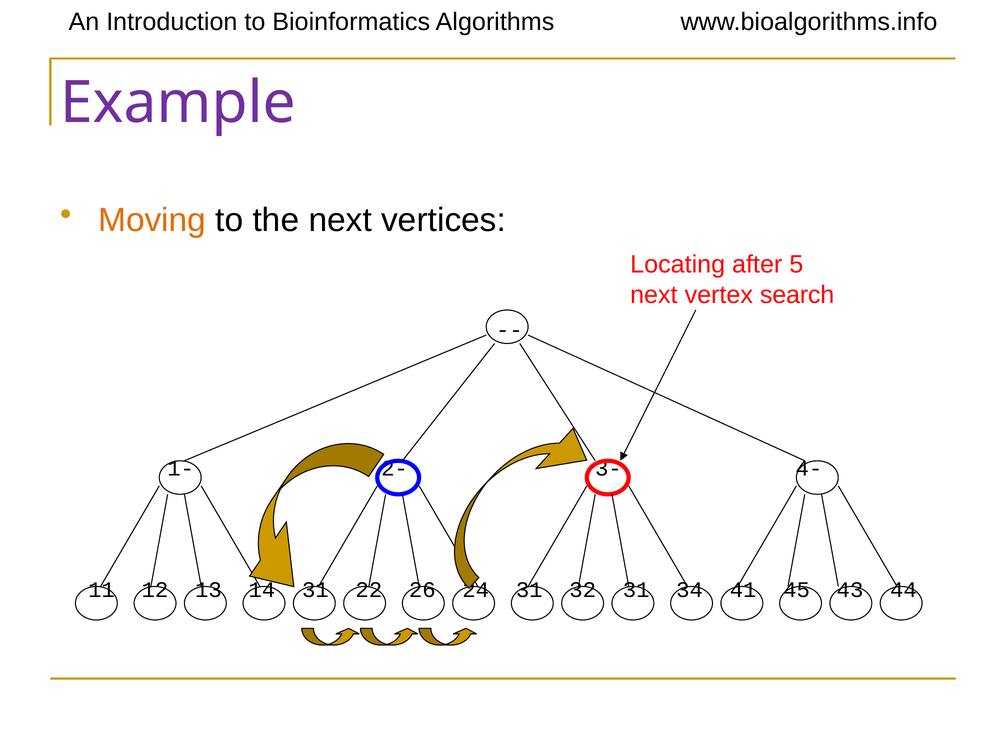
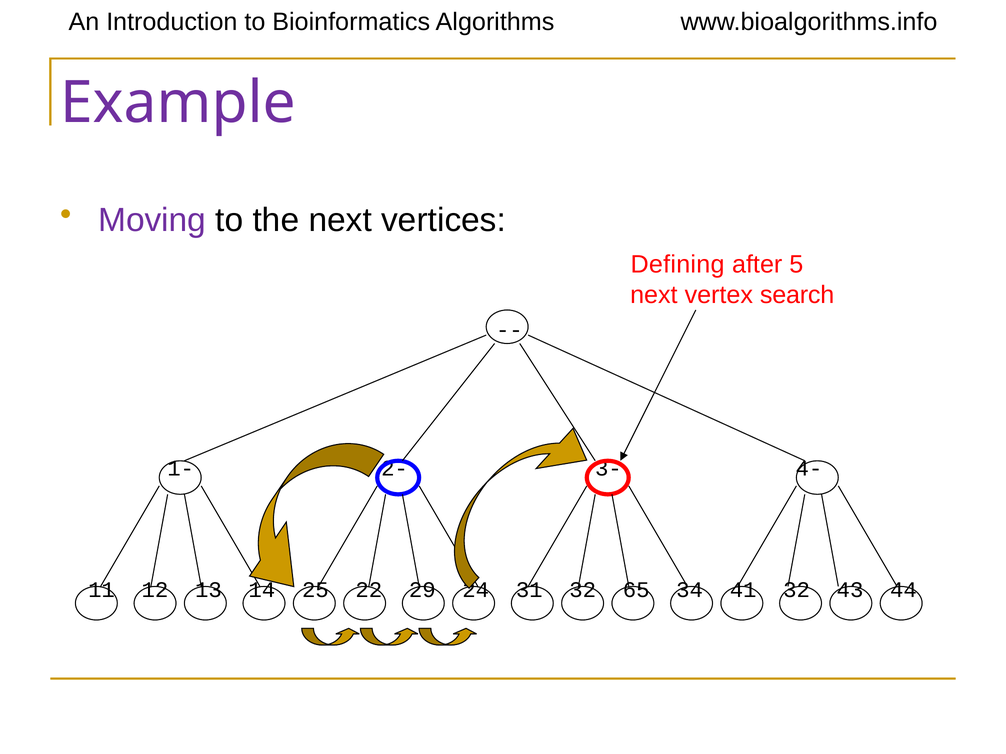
Moving colour: orange -> purple
Locating: Locating -> Defining
31 at (315, 590): 31 -> 25
26: 26 -> 29
32 31: 31 -> 65
41 45: 45 -> 32
